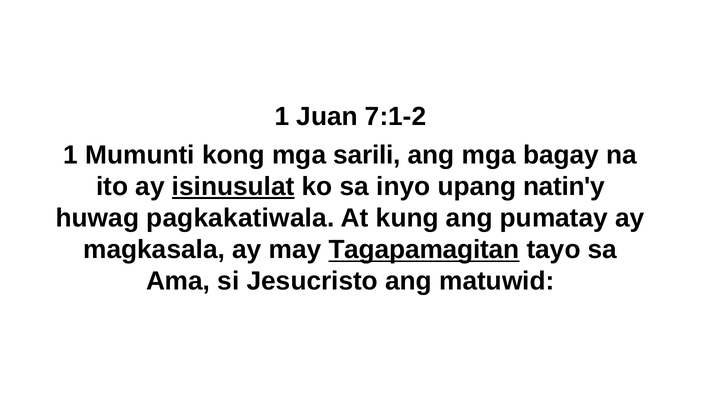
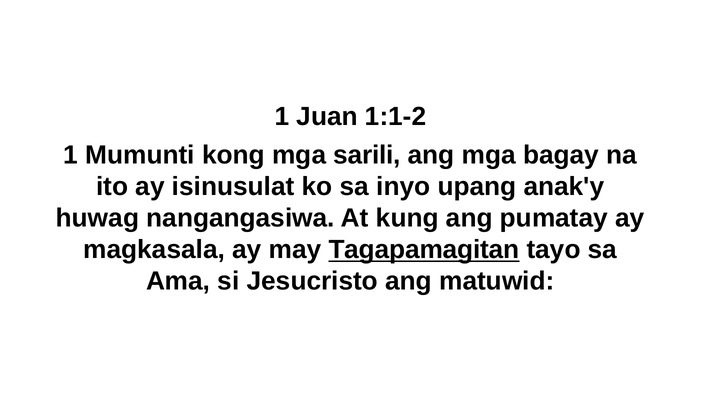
7:1-2: 7:1-2 -> 1:1-2
isinusulat underline: present -> none
natin'y: natin'y -> anak'y
pagkakatiwala: pagkakatiwala -> nangangasiwa
